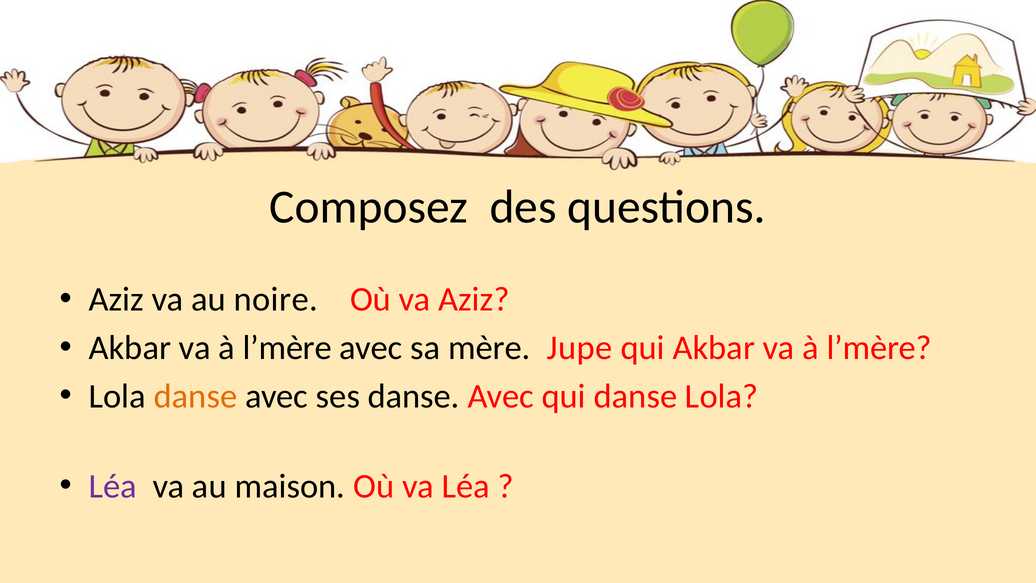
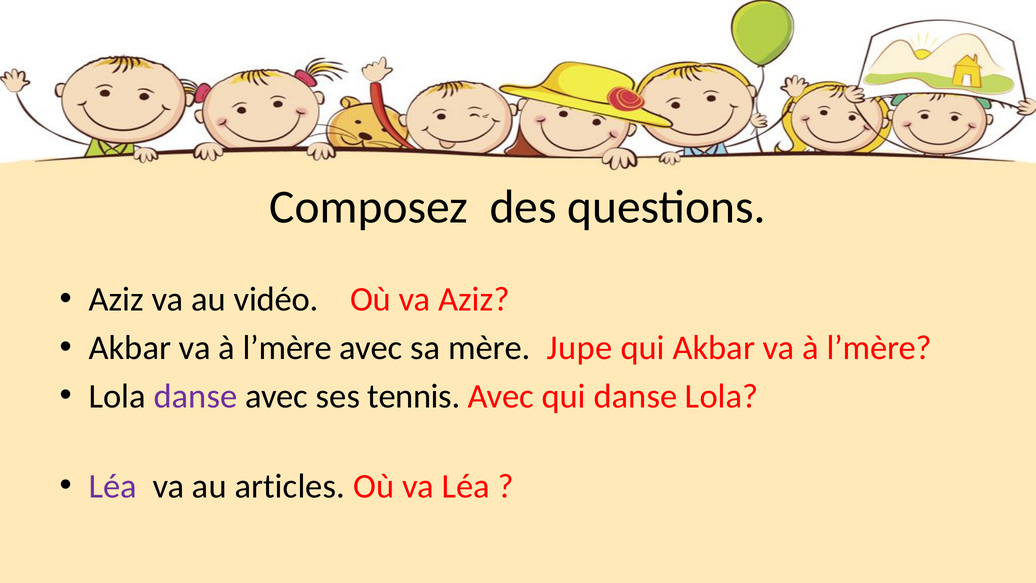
noire: noire -> vidéo
danse at (195, 396) colour: orange -> purple
ses danse: danse -> tennis
maison: maison -> articles
